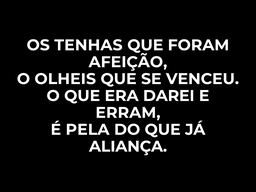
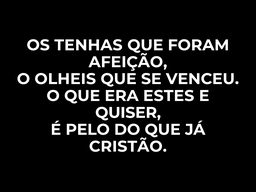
DAREI: DAREI -> ESTES
ERRAM: ERRAM -> QUISER
PELA: PELA -> PELO
ALIANÇA: ALIANÇA -> CRISTÃO
